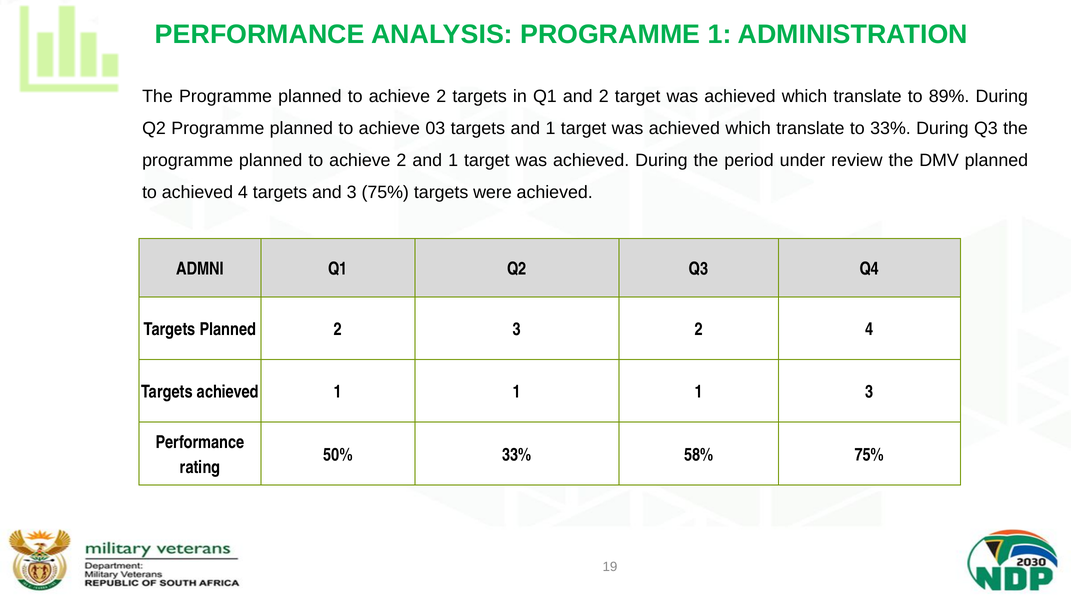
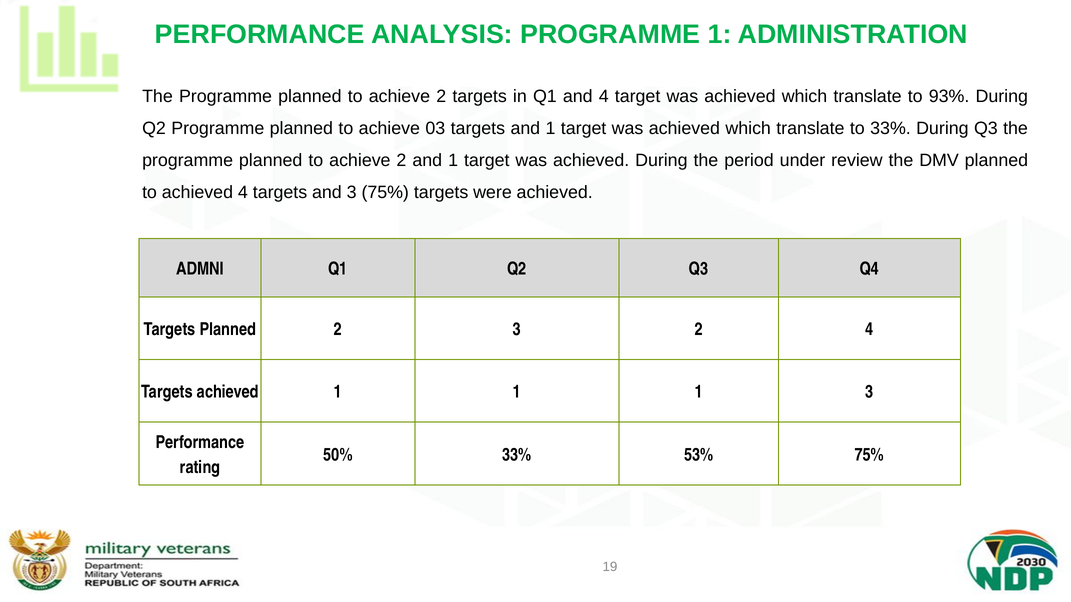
and 2: 2 -> 4
89%: 89% -> 93%
58%: 58% -> 53%
